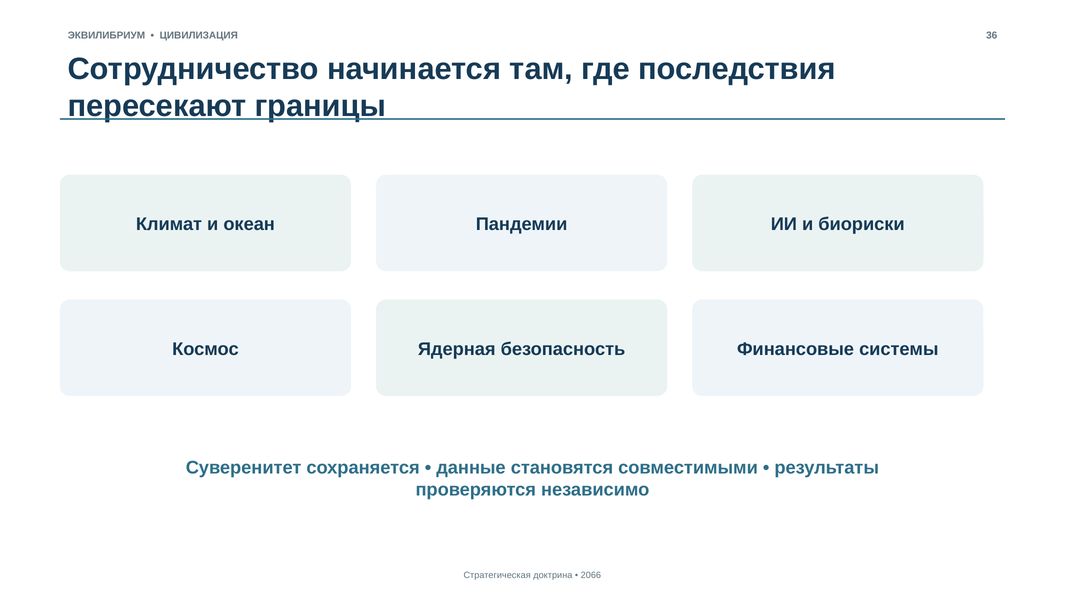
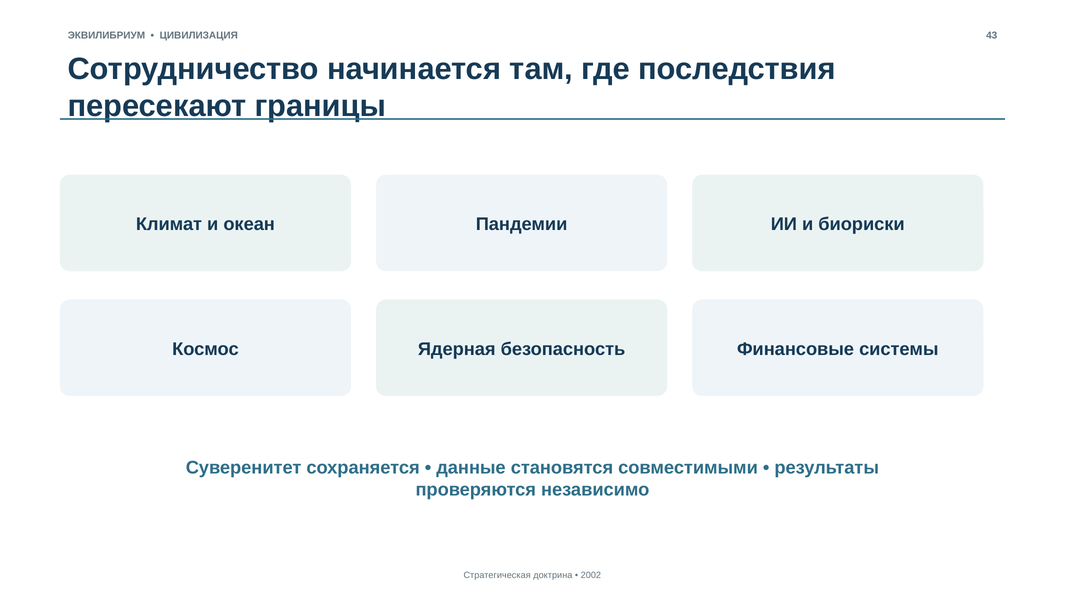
36: 36 -> 43
2066: 2066 -> 2002
